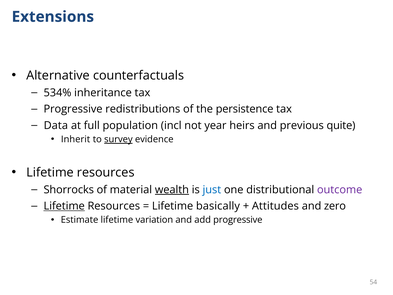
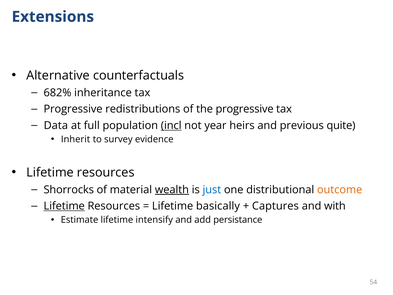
534%: 534% -> 682%
the persistence: persistence -> progressive
incl underline: none -> present
survey underline: present -> none
outcome colour: purple -> orange
Attitudes: Attitudes -> Captures
zero: zero -> with
variation: variation -> intensify
add progressive: progressive -> persistance
